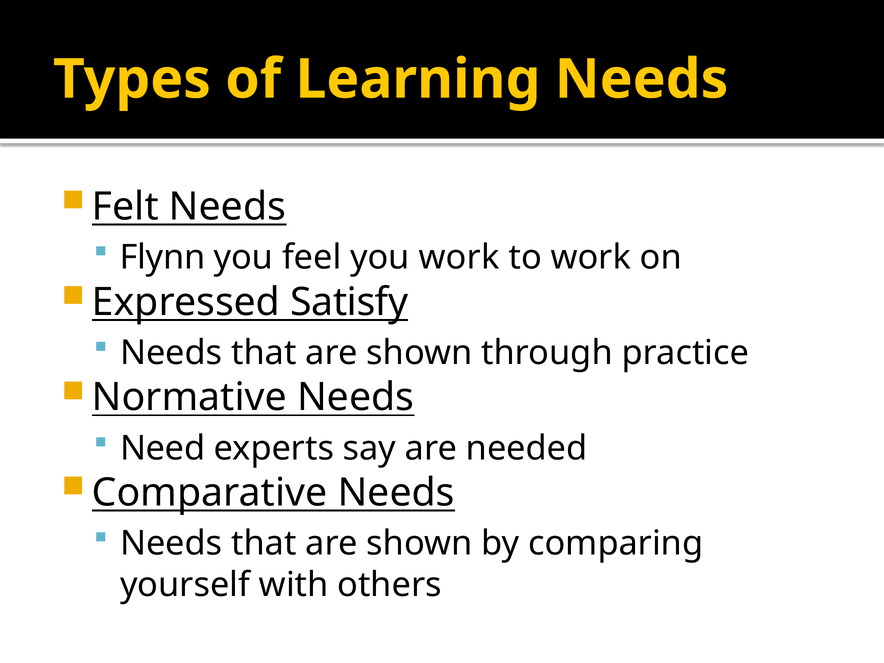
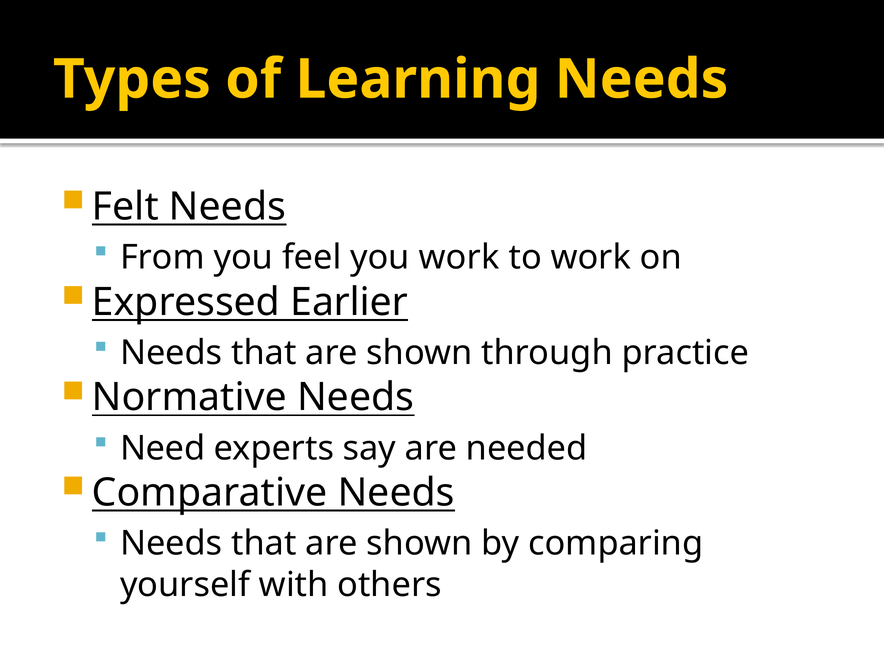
Flynn: Flynn -> From
Satisfy: Satisfy -> Earlier
